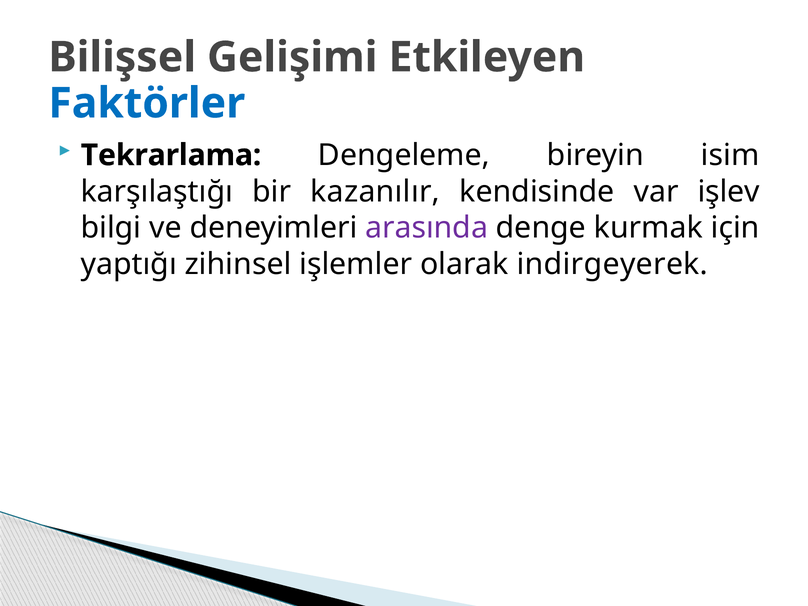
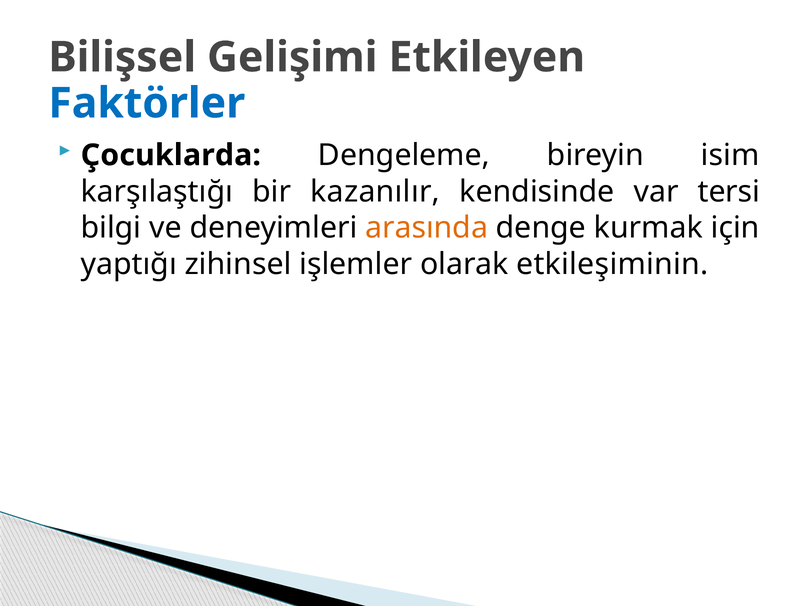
Tekrarlama: Tekrarlama -> Çocuklarda
işlev: işlev -> tersi
arasında colour: purple -> orange
indirgeyerek: indirgeyerek -> etkileşiminin
